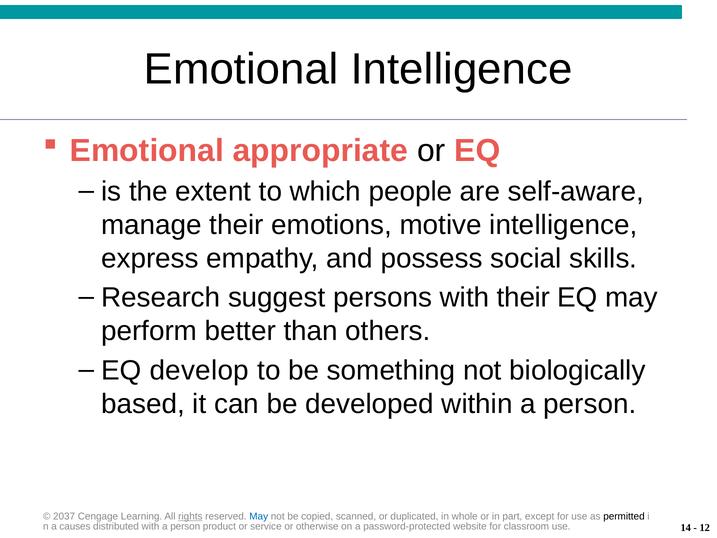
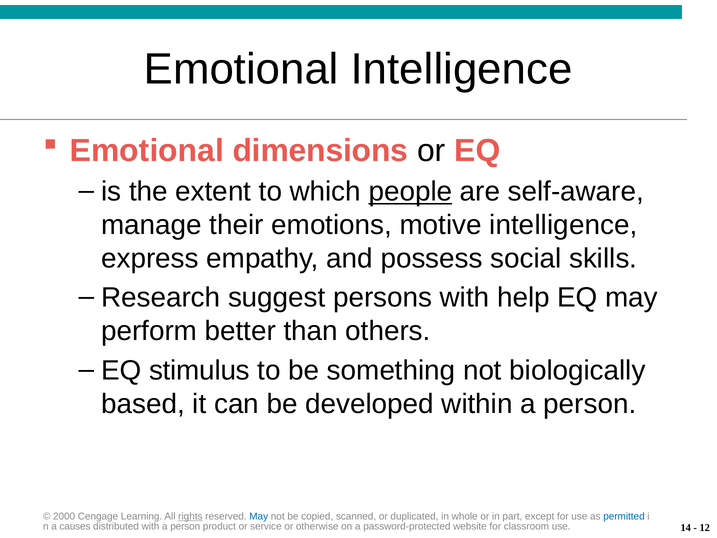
appropriate: appropriate -> dimensions
people underline: none -> present
with their: their -> help
develop: develop -> stimulus
2037: 2037 -> 2000
permitted colour: black -> blue
